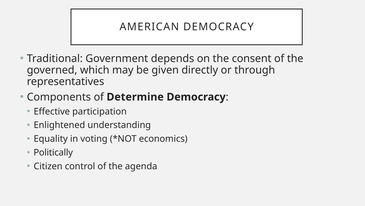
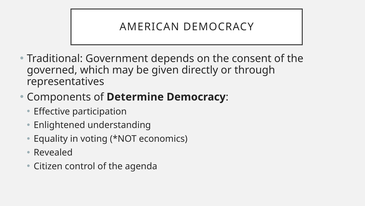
Politically: Politically -> Revealed
